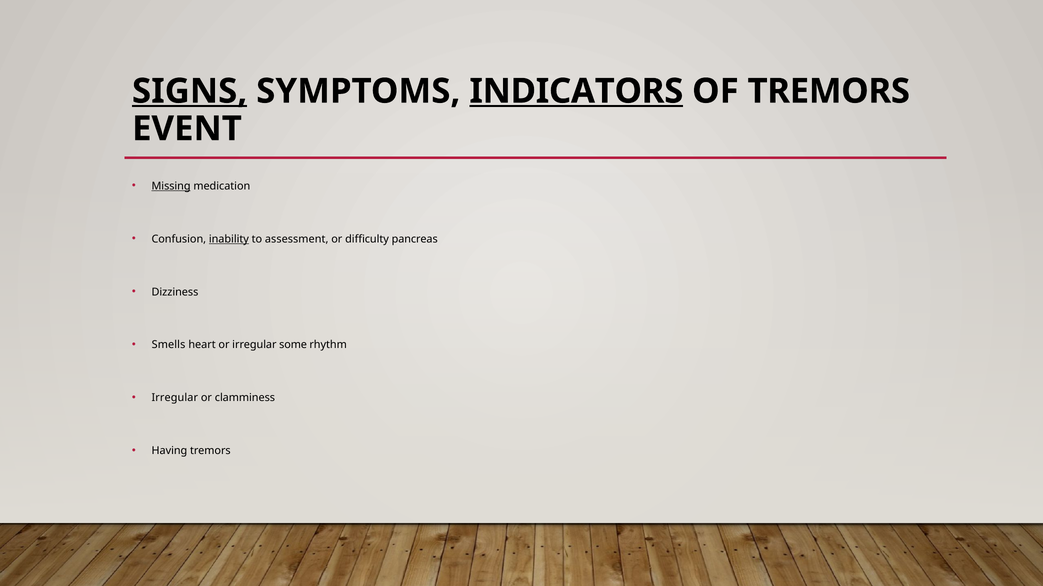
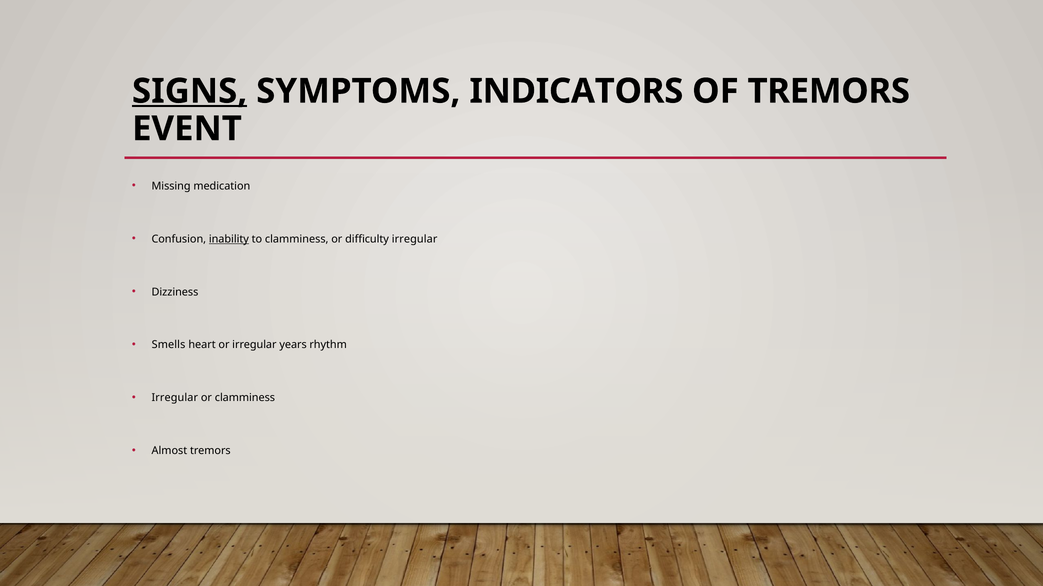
INDICATORS underline: present -> none
Missing underline: present -> none
to assessment: assessment -> clamminess
difficulty pancreas: pancreas -> irregular
some: some -> years
Having: Having -> Almost
